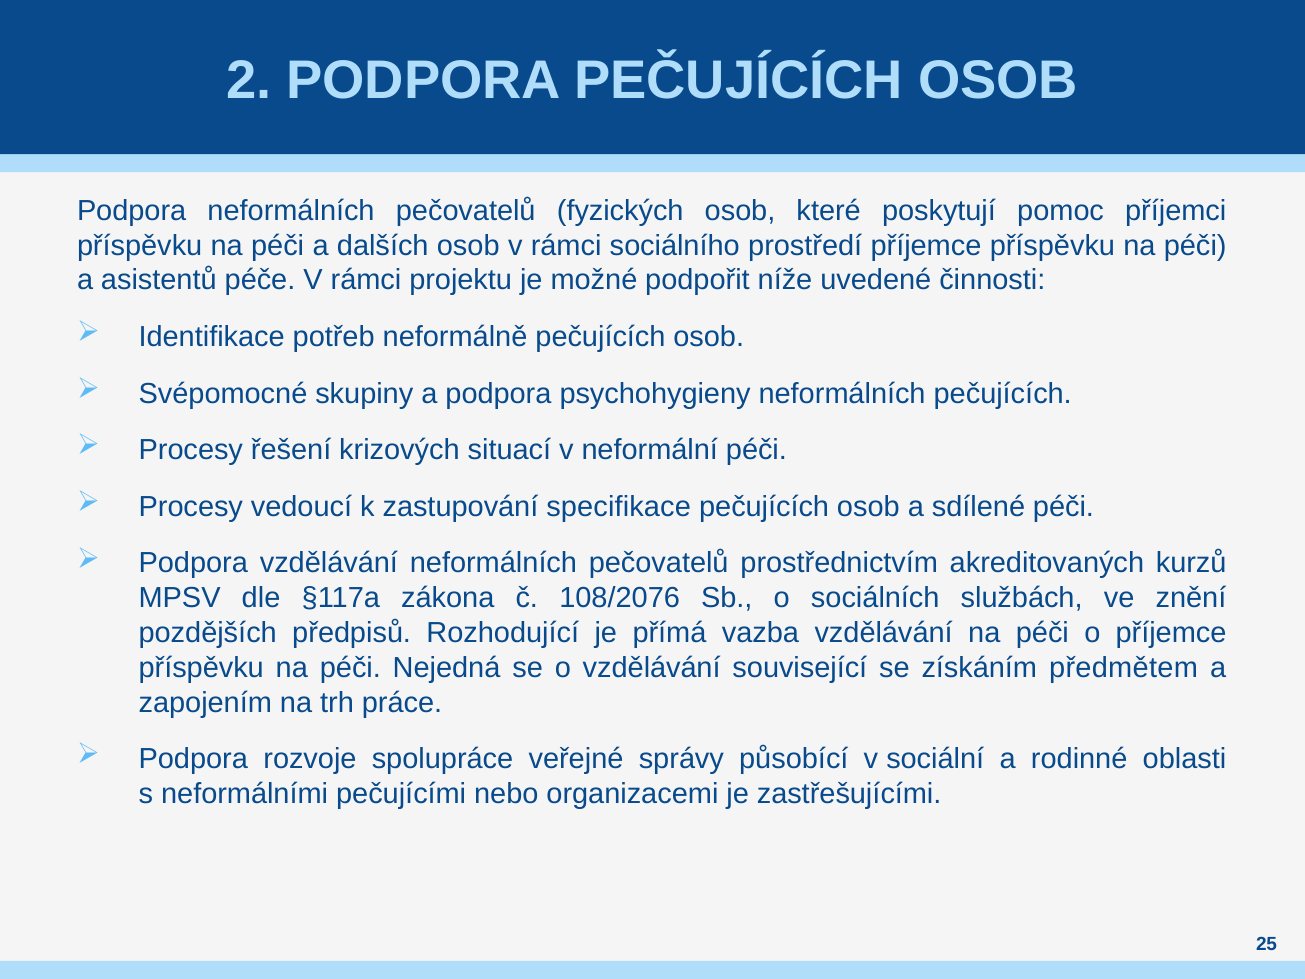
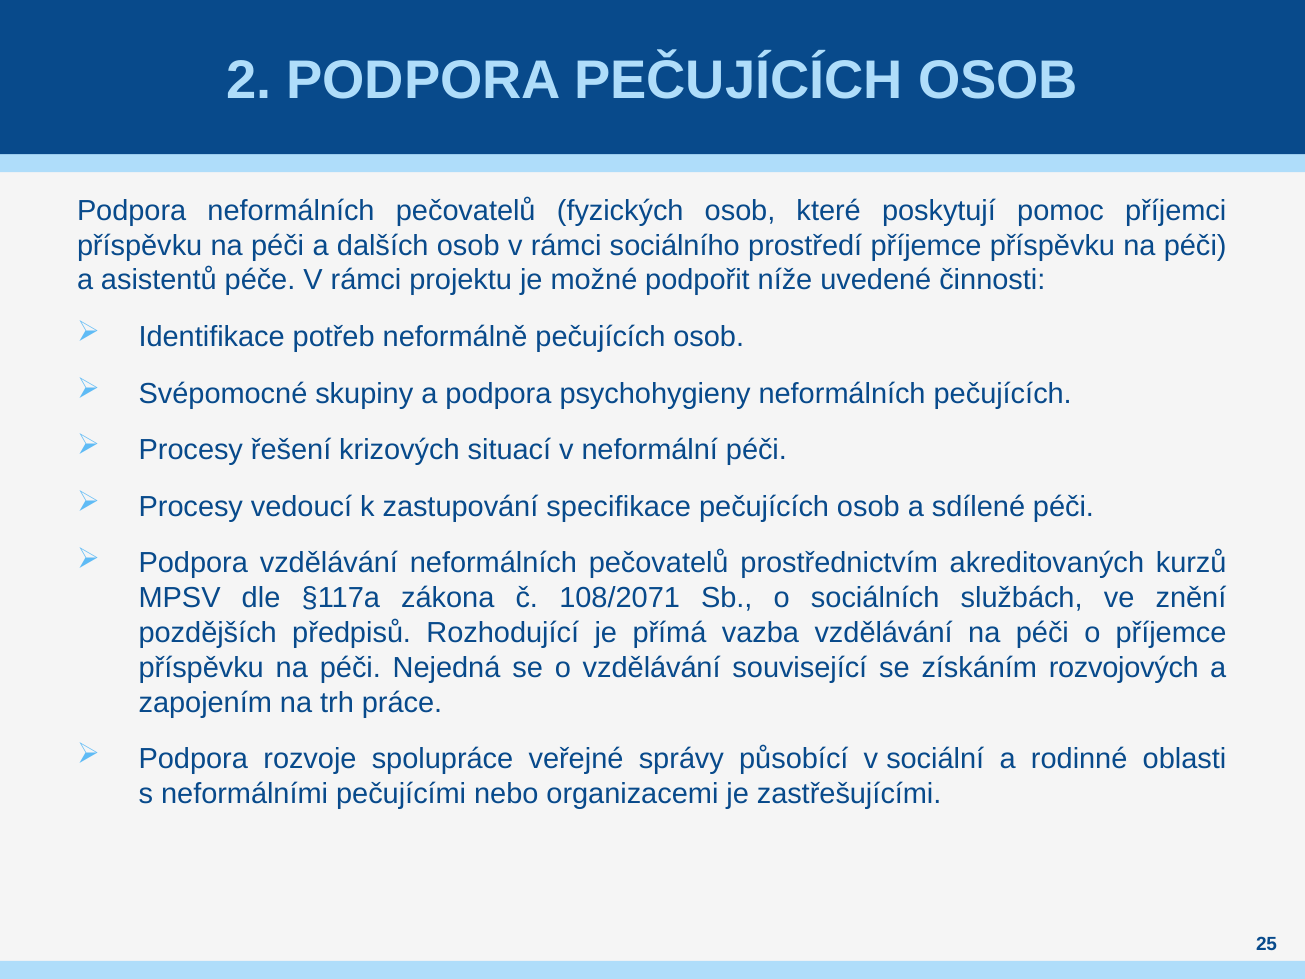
108/2076: 108/2076 -> 108/2071
předmětem: předmětem -> rozvojových
